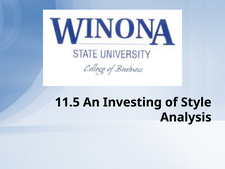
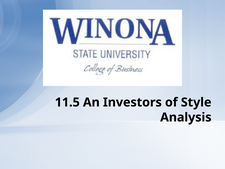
Investing: Investing -> Investors
